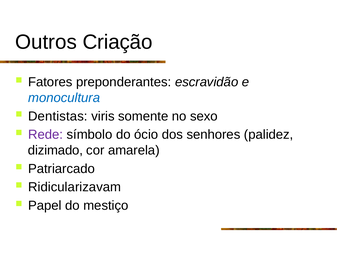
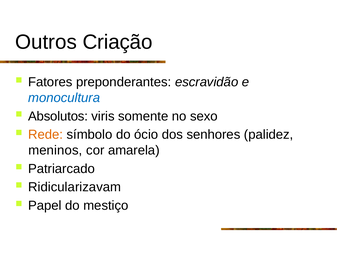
Dentistas: Dentistas -> Absolutos
Rede colour: purple -> orange
dizimado: dizimado -> meninos
